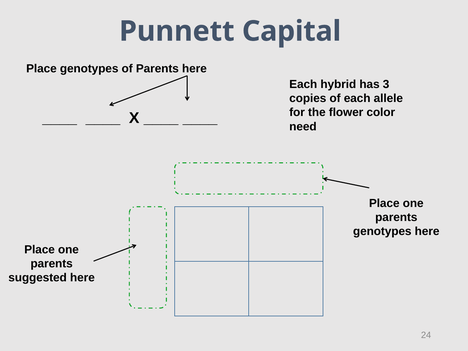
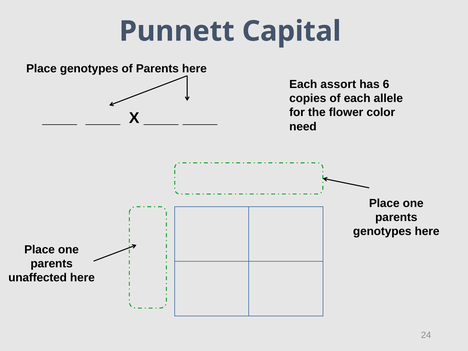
hybrid: hybrid -> assort
3: 3 -> 6
suggested: suggested -> unaffected
